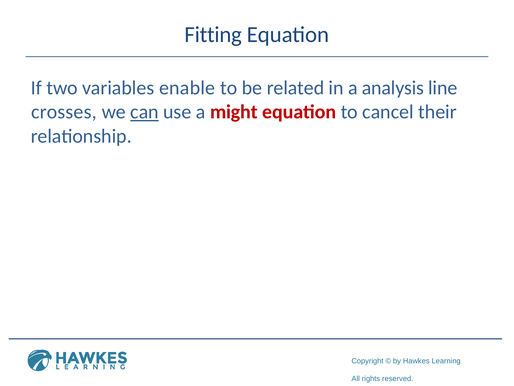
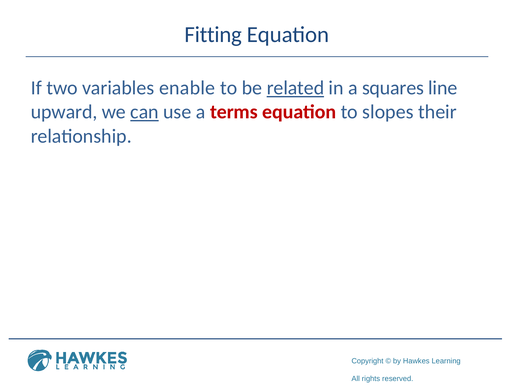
related underline: none -> present
analysis: analysis -> squares
crosses: crosses -> upward
might: might -> terms
cancel: cancel -> slopes
